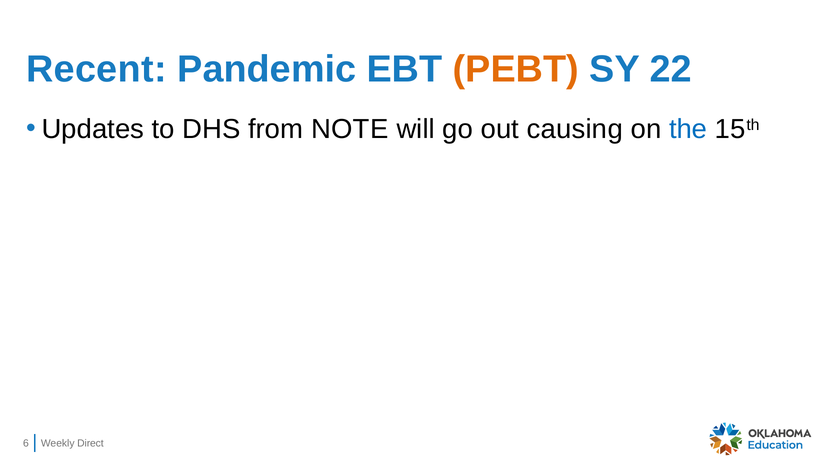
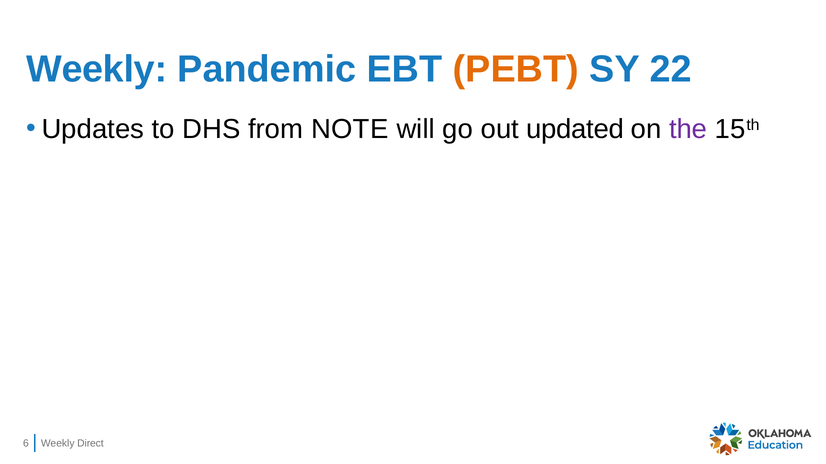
Recent at (96, 69): Recent -> Weekly
causing: causing -> updated
the colour: blue -> purple
